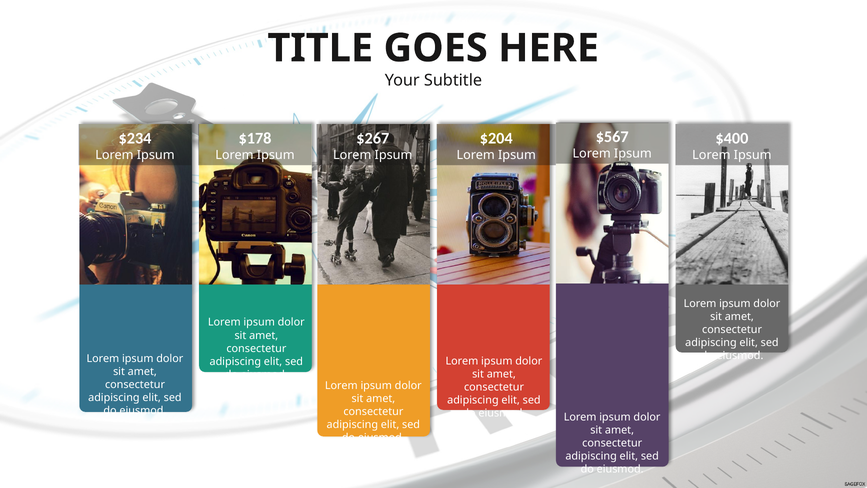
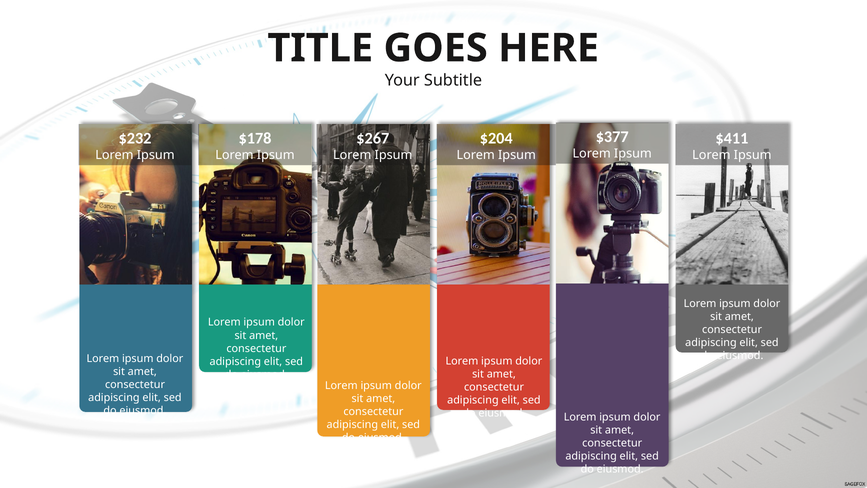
$567: $567 -> $377
$234: $234 -> $232
$400: $400 -> $411
